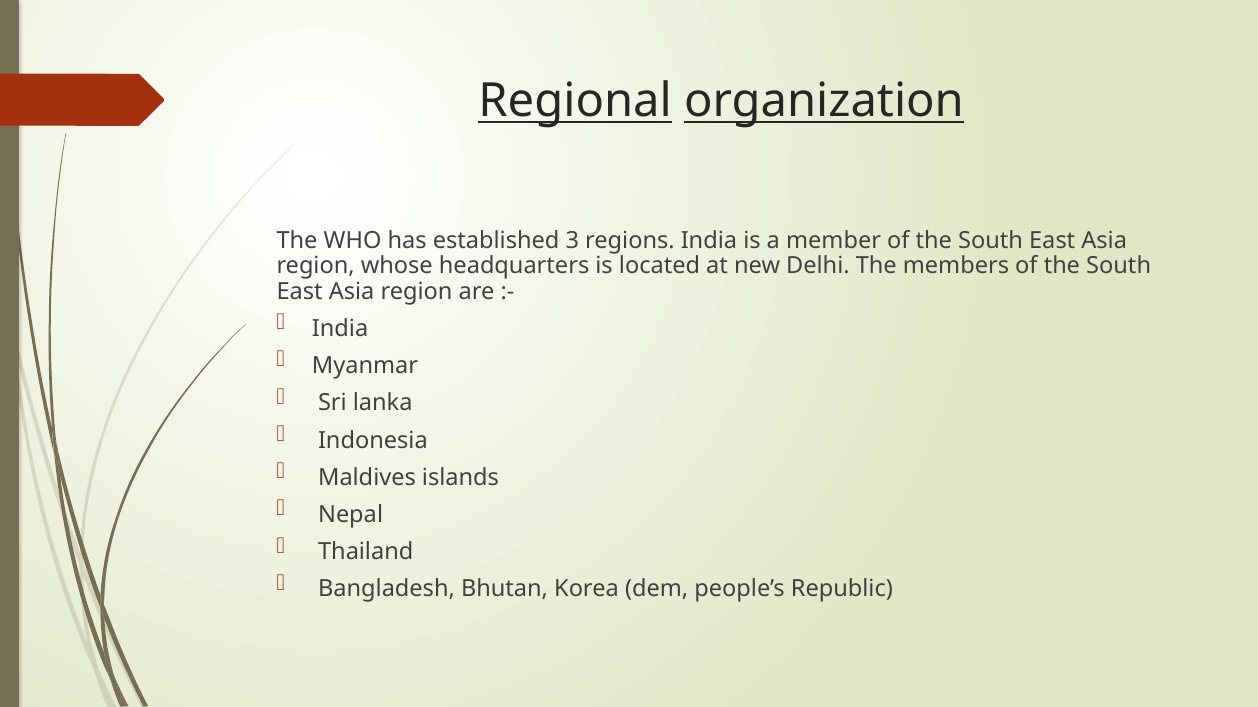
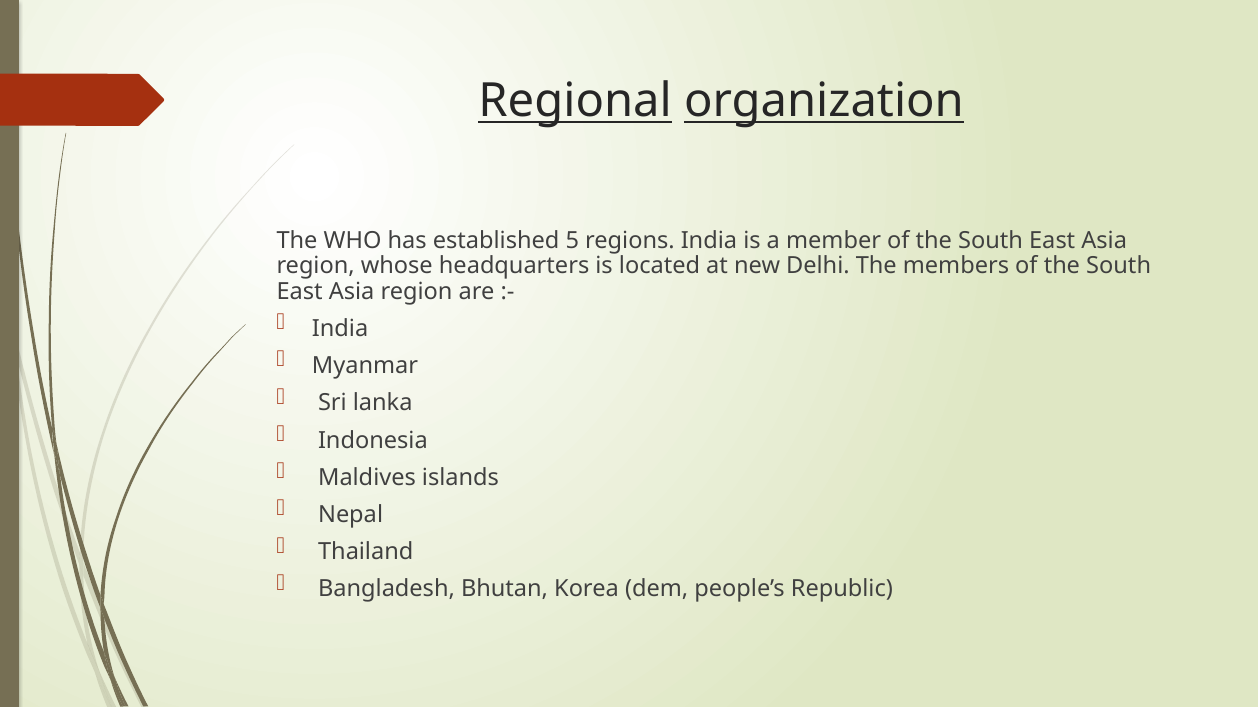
3: 3 -> 5
